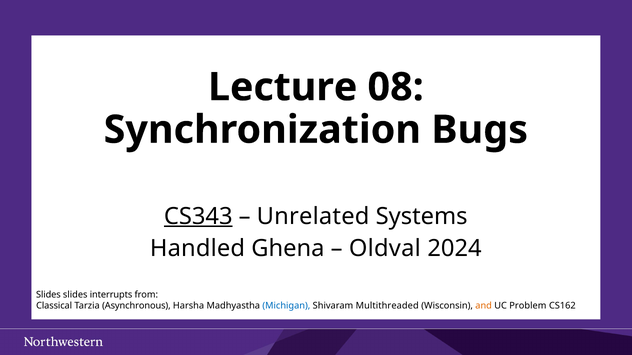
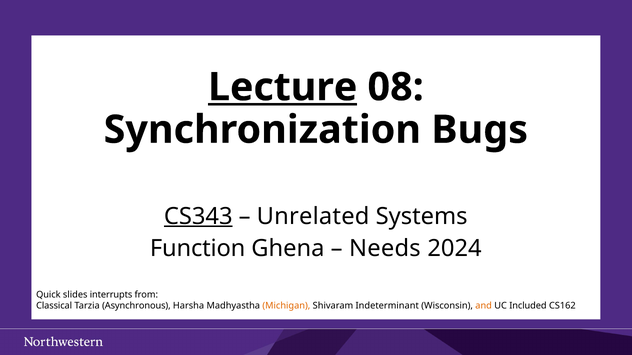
Lecture underline: none -> present
Handled: Handled -> Function
Oldval: Oldval -> Needs
Slides at (48, 295): Slides -> Quick
Michigan colour: blue -> orange
Multithreaded: Multithreaded -> Indeterminant
Problem: Problem -> Included
